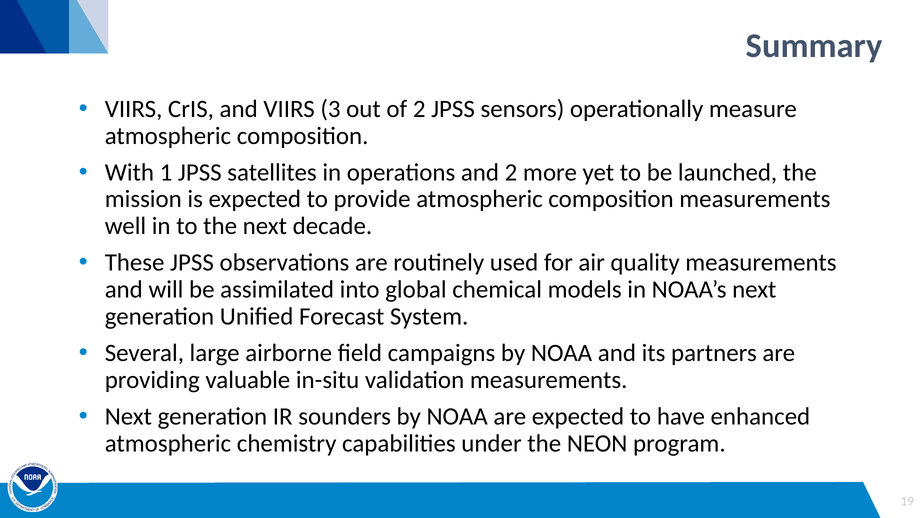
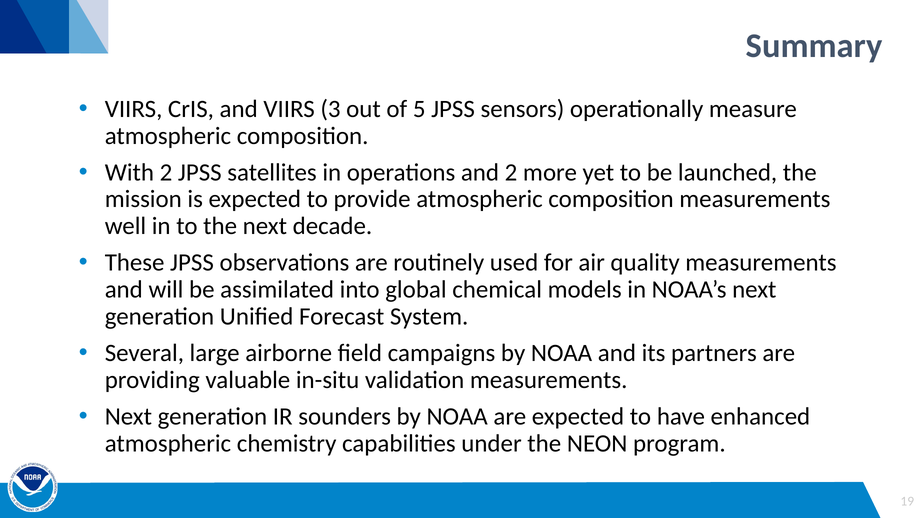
of 2: 2 -> 5
With 1: 1 -> 2
